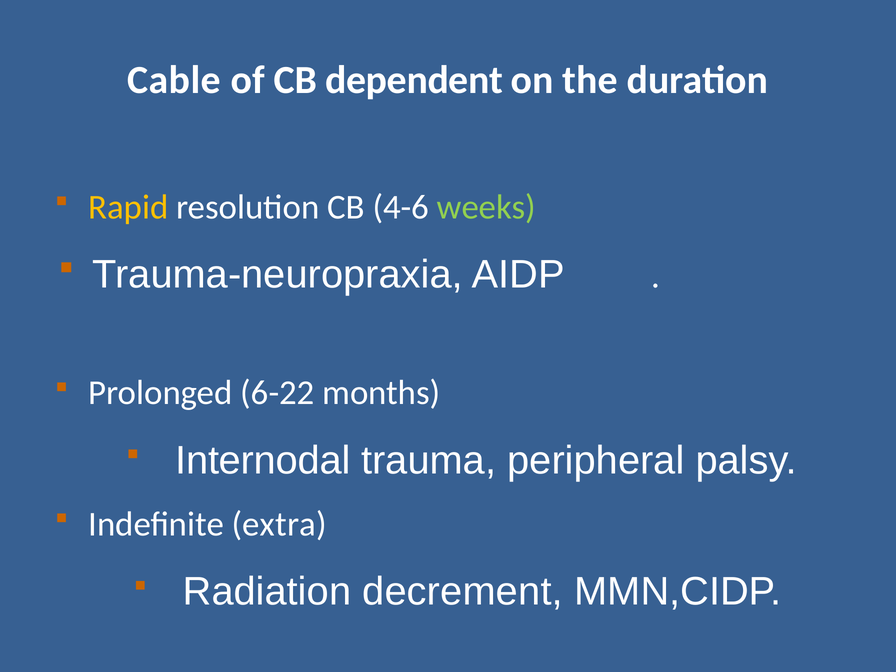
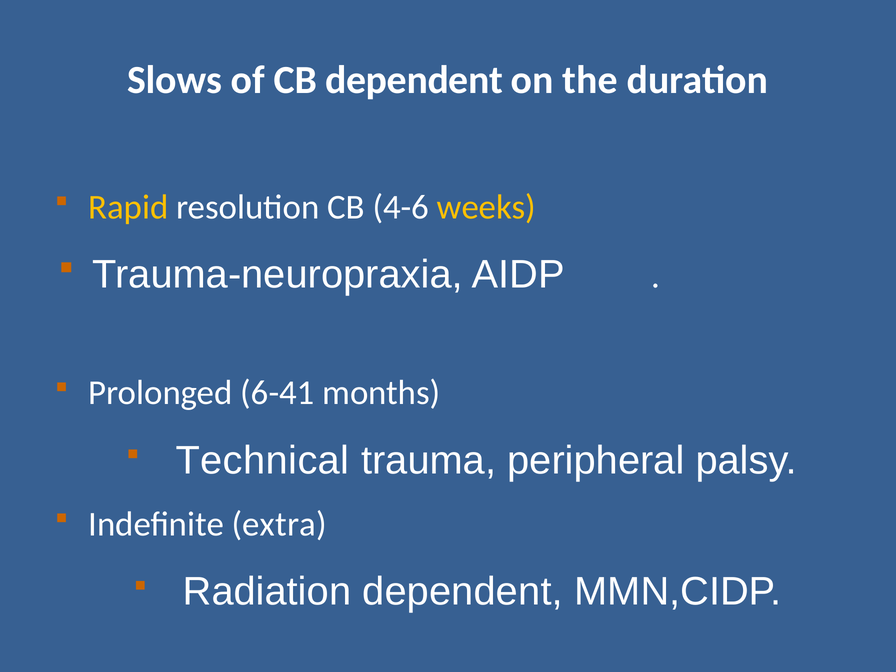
Cable: Cable -> Slows
weeks colour: light green -> yellow
6-22: 6-22 -> 6-41
Internodal: Internodal -> Technical
Radiation decrement: decrement -> dependent
